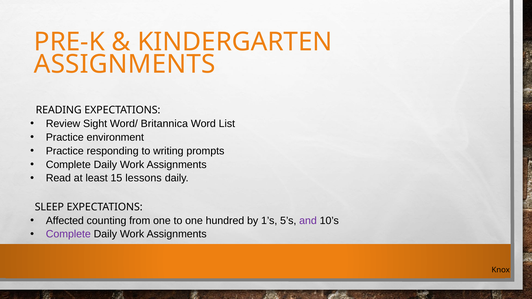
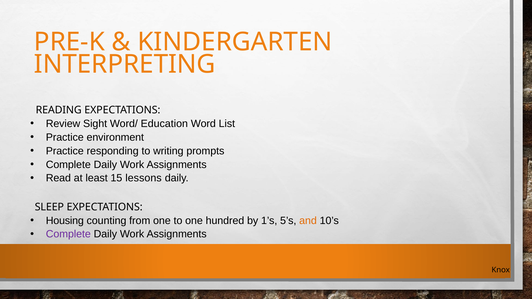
ASSIGNMENTS at (125, 64): ASSIGNMENTS -> INTERPRETING
Britannica: Britannica -> Education
Affected: Affected -> Housing
and colour: purple -> orange
